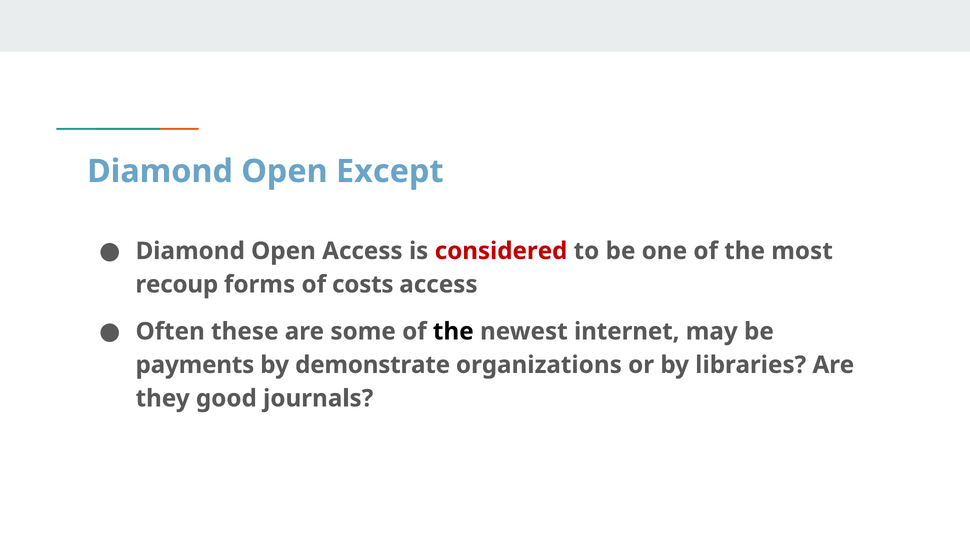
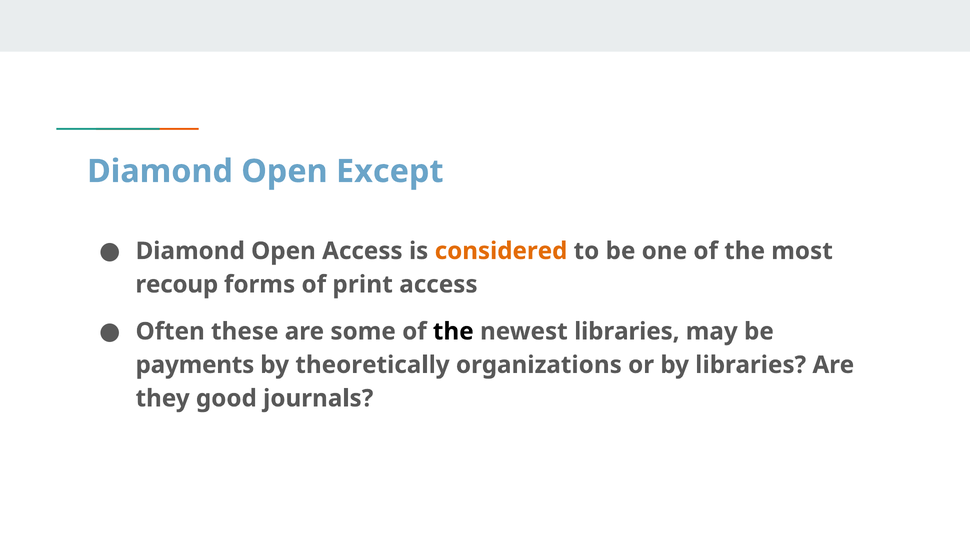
considered colour: red -> orange
costs: costs -> print
newest internet: internet -> libraries
demonstrate: demonstrate -> theoretically
